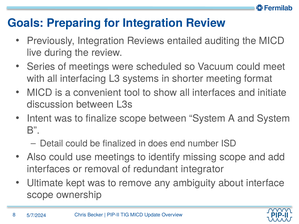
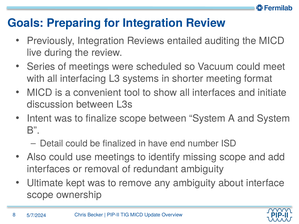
does: does -> have
redundant integrator: integrator -> ambiguity
